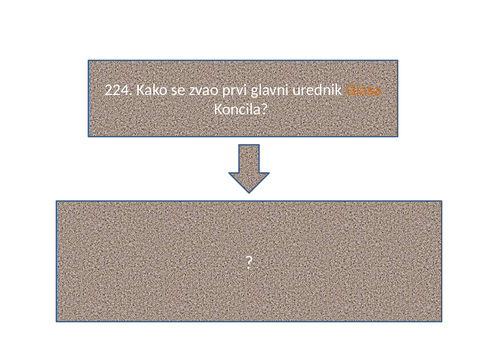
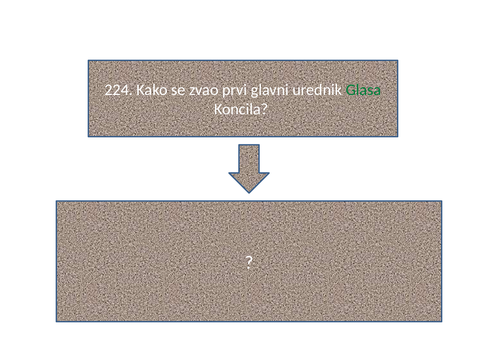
Glasa colour: orange -> green
